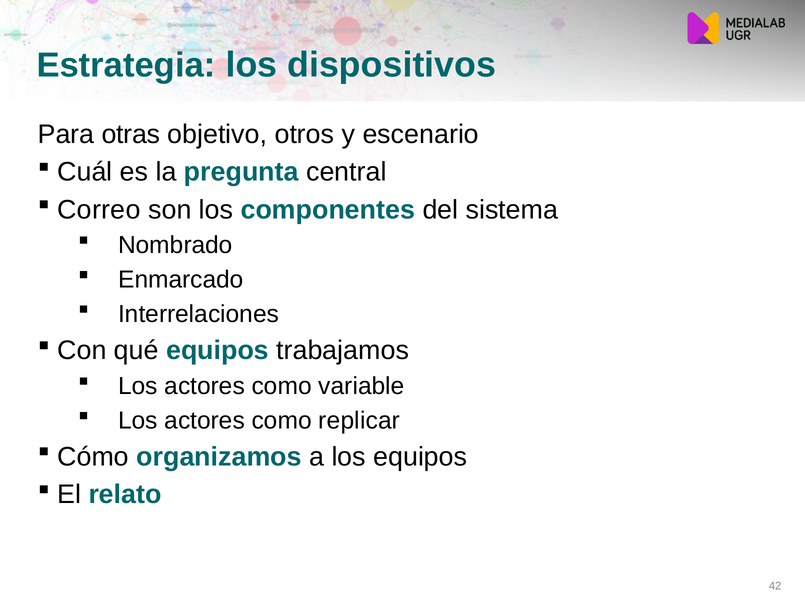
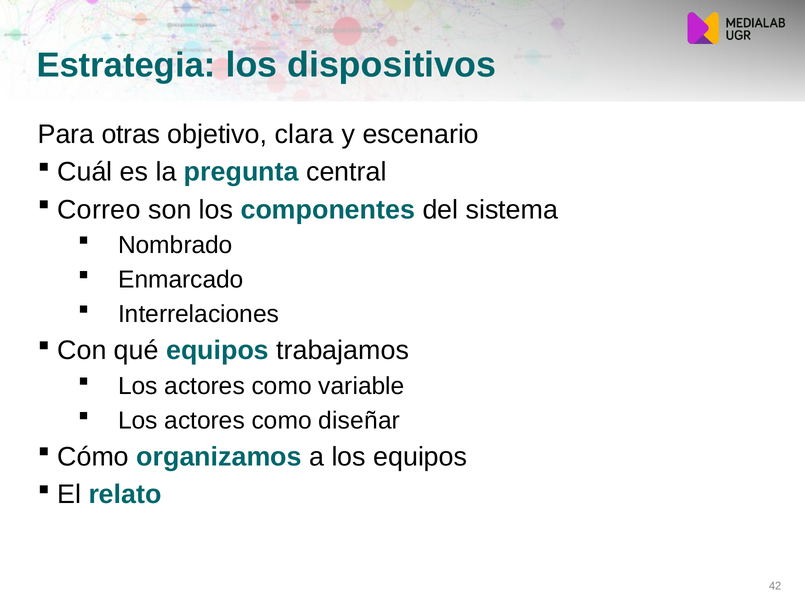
otros: otros -> clara
replicar: replicar -> diseñar
